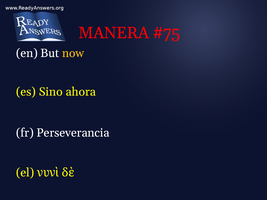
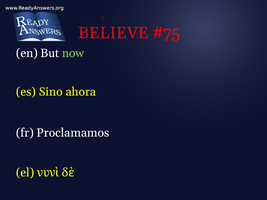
MANERA: MANERA -> BELIEVE
now colour: yellow -> light green
Perseverancia: Perseverancia -> Proclamamos
